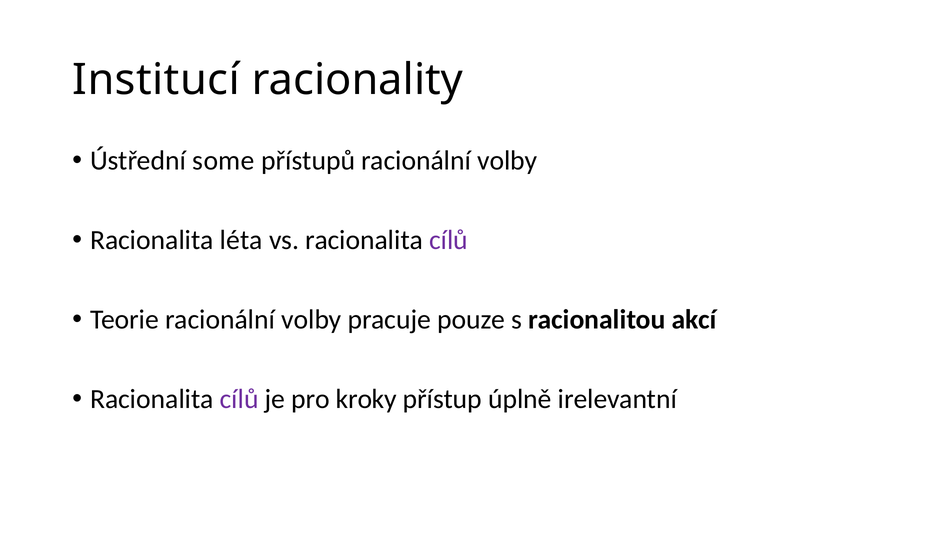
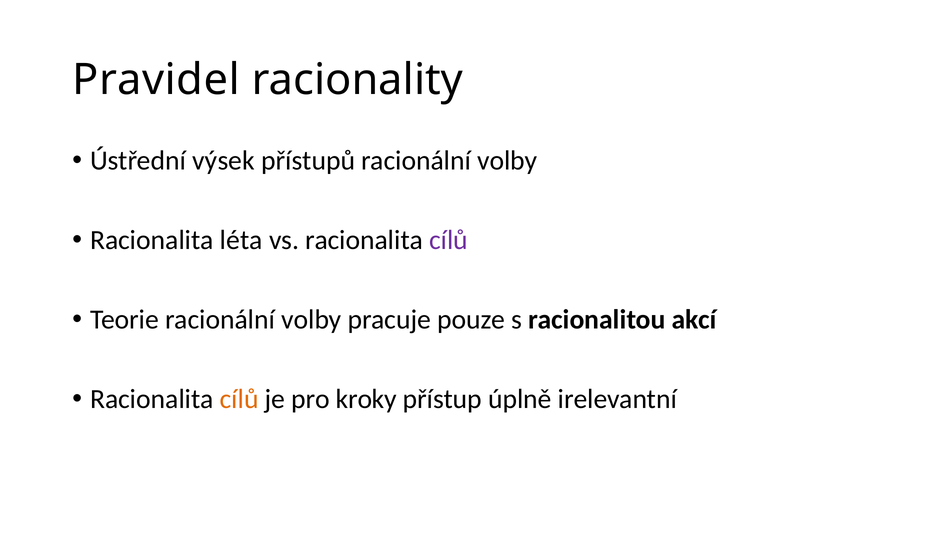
Institucí: Institucí -> Pravidel
some: some -> výsek
cílů at (239, 399) colour: purple -> orange
